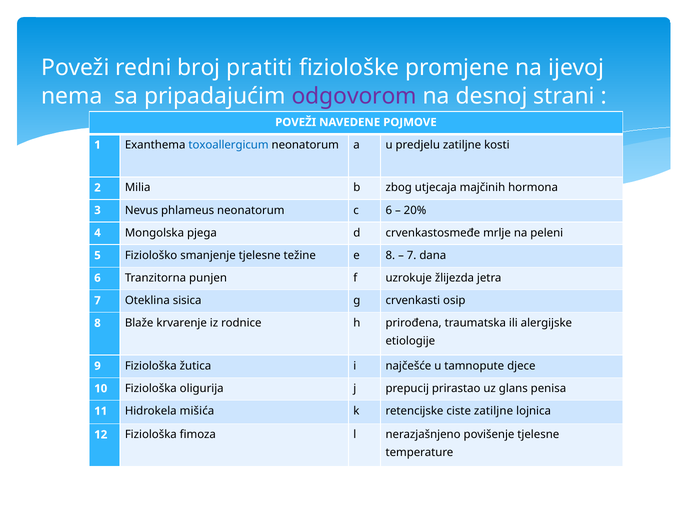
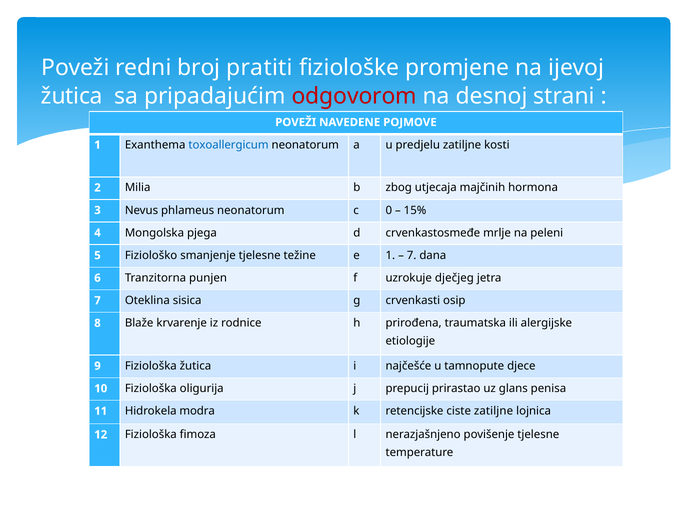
nema at (72, 96): nema -> žutica
odgovorom colour: purple -> red
c 6: 6 -> 0
20%: 20% -> 15%
e 8: 8 -> 1
žlijezda: žlijezda -> dječjeg
mišića: mišića -> modra
